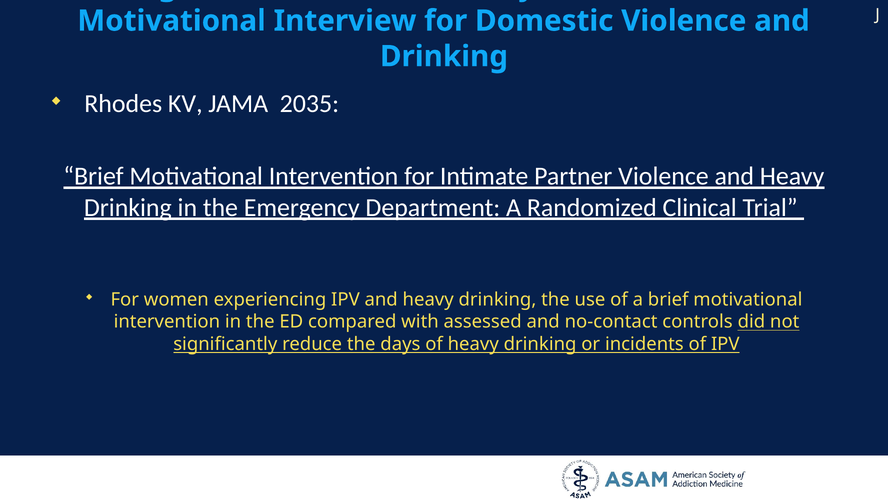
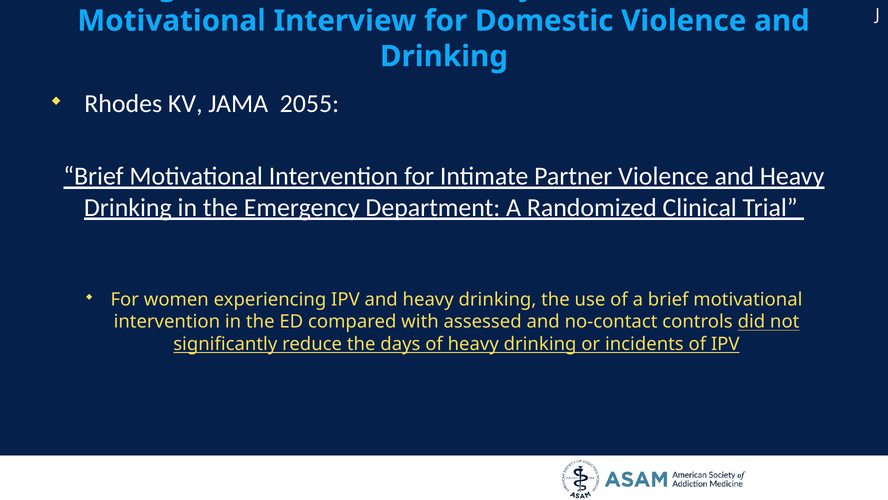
2035: 2035 -> 2055
